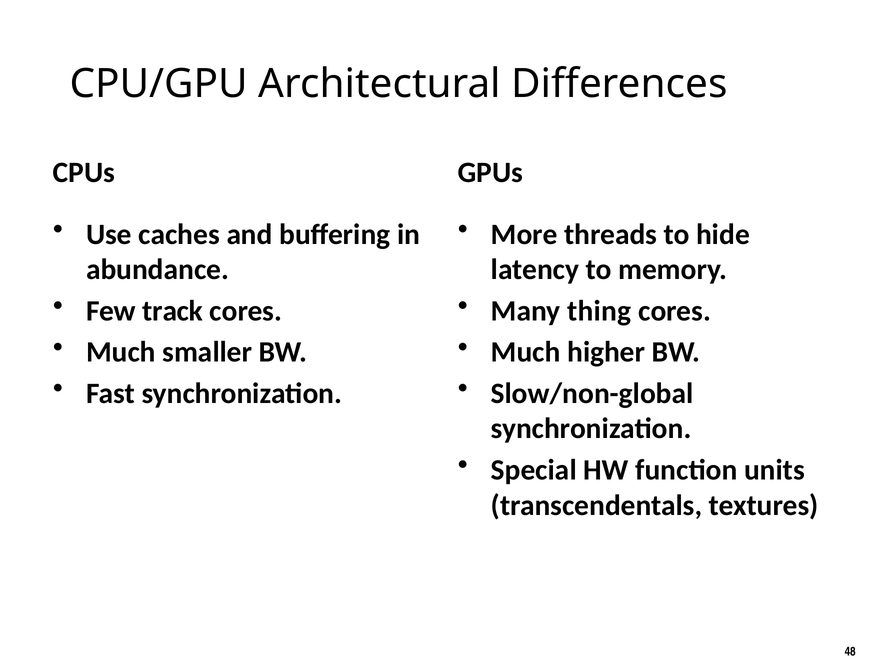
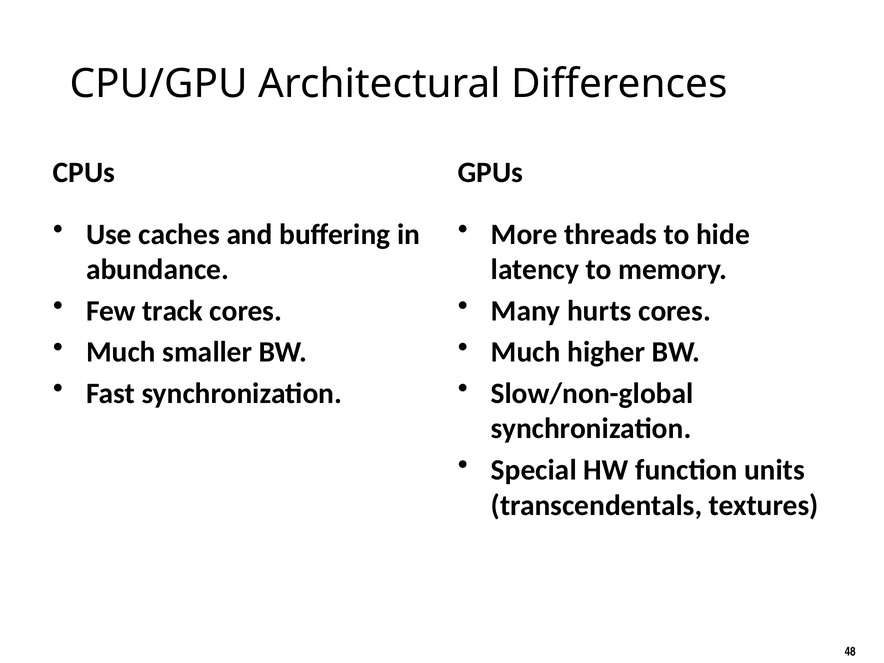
thing: thing -> hurts
